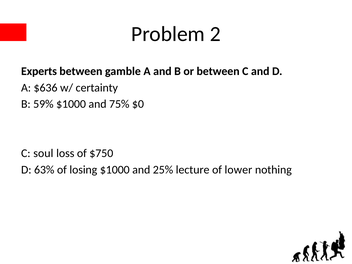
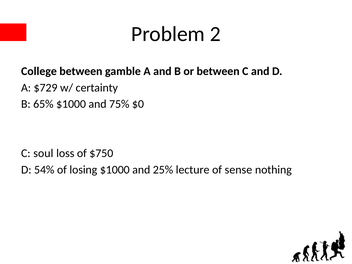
Experts: Experts -> College
$636: $636 -> $729
59%: 59% -> 65%
63%: 63% -> 54%
lower: lower -> sense
